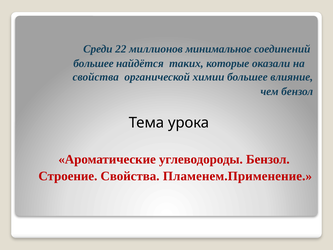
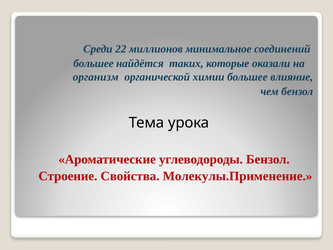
свойства at (96, 77): свойства -> организм
Пламенем.Применение: Пламенем.Применение -> Молекулы.Применение
